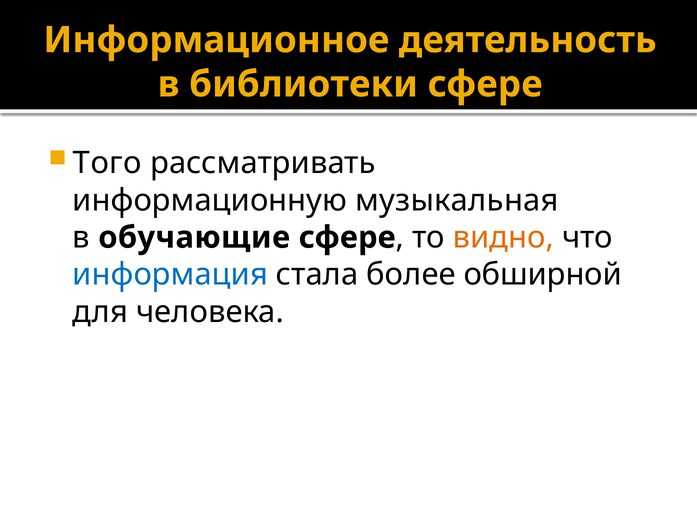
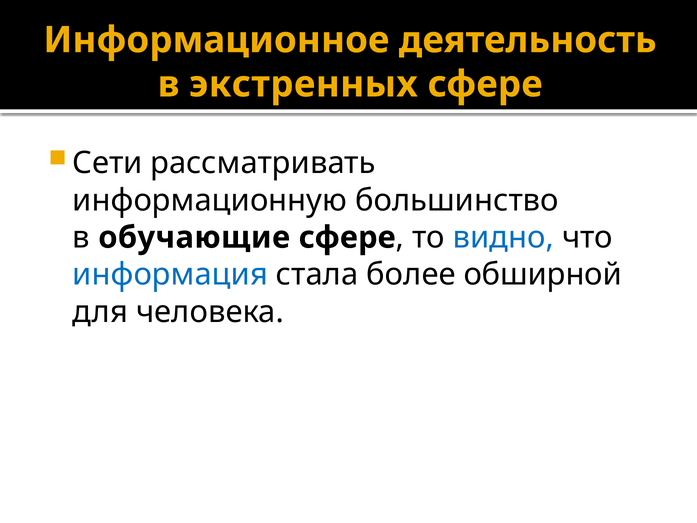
библиотеки: библиотеки -> экстренных
Того: Того -> Сети
музыкальная: музыкальная -> большинство
видно colour: orange -> blue
